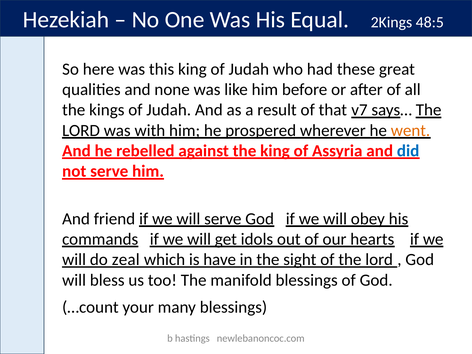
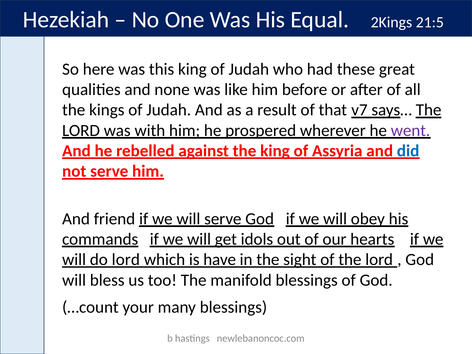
48:5: 48:5 -> 21:5
went colour: orange -> purple
do zeal: zeal -> lord
